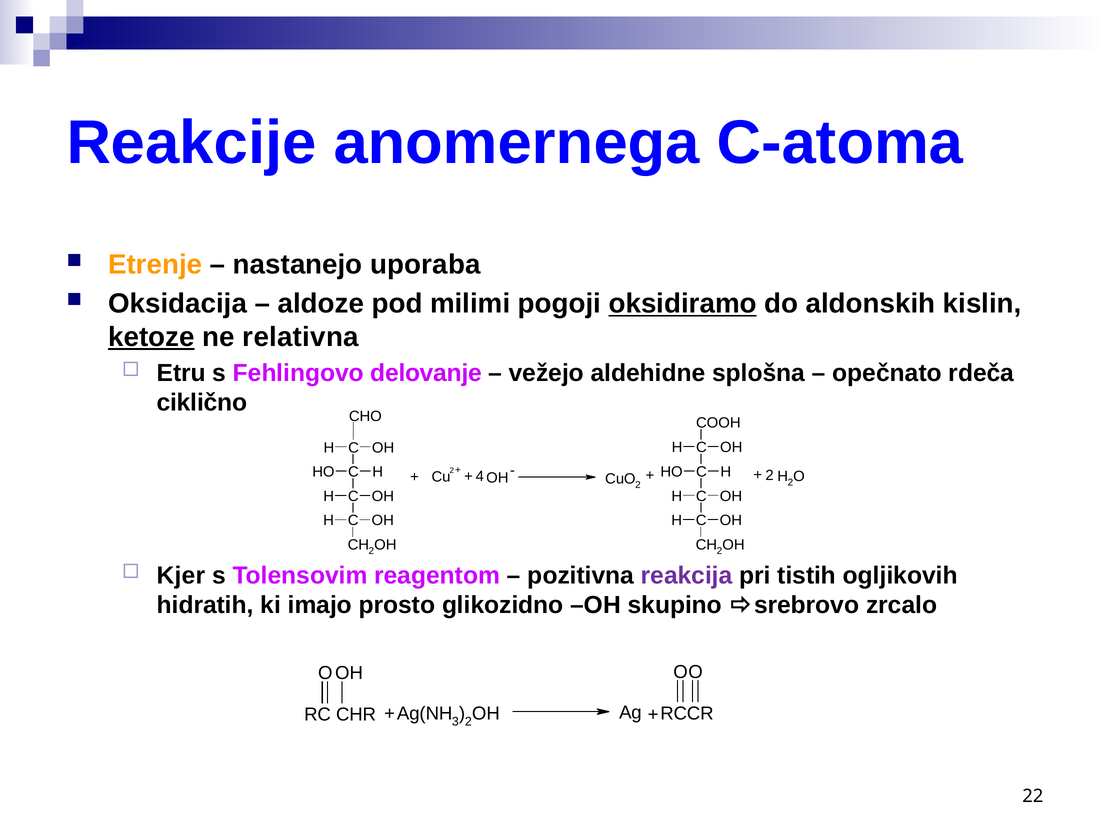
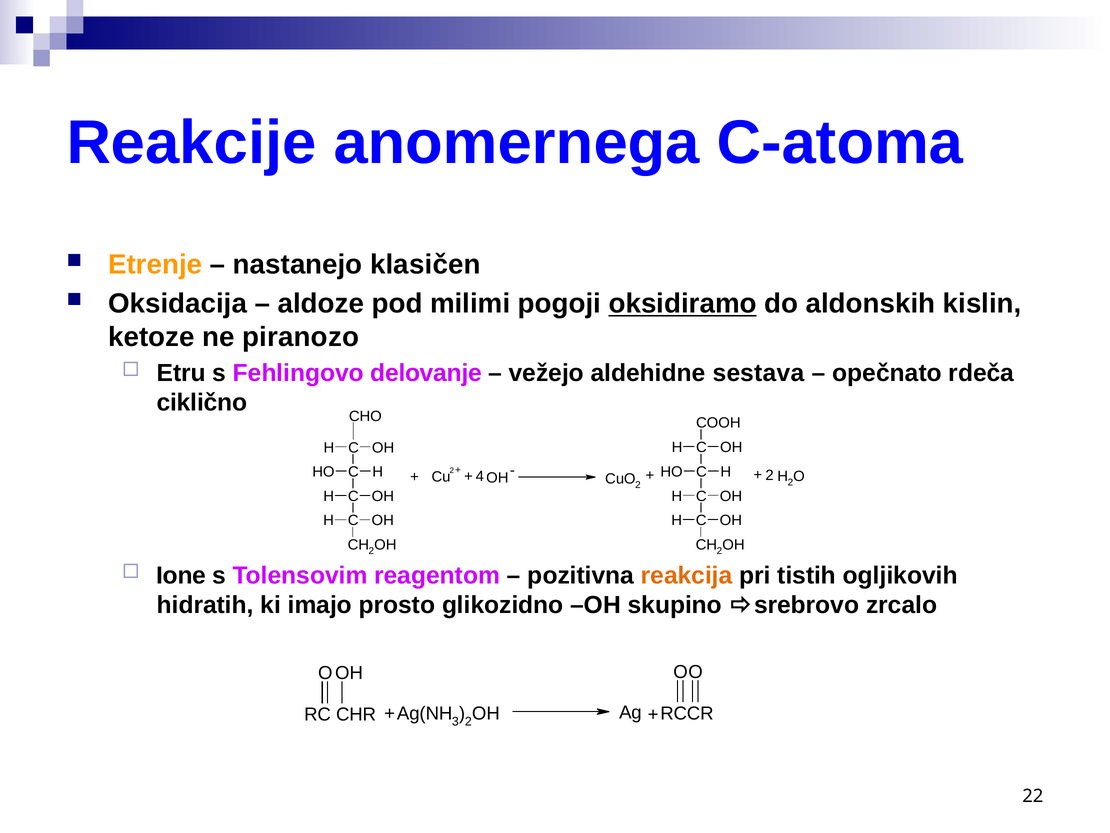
uporaba: uporaba -> klasičen
ketoze underline: present -> none
relativna: relativna -> piranozo
splošna: splošna -> sestava
Kjer: Kjer -> Ione
reakcija colour: purple -> orange
